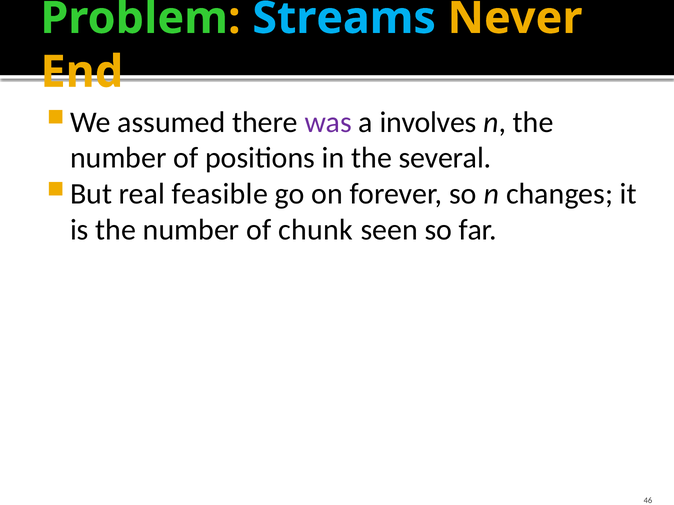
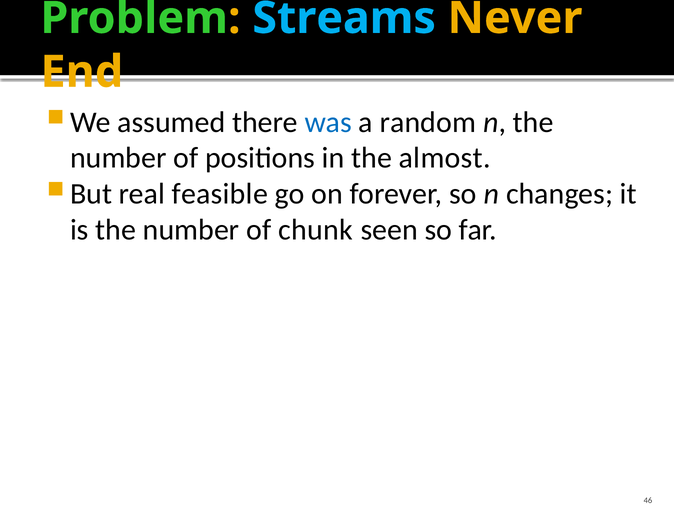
was colour: purple -> blue
involves: involves -> random
several: several -> almost
